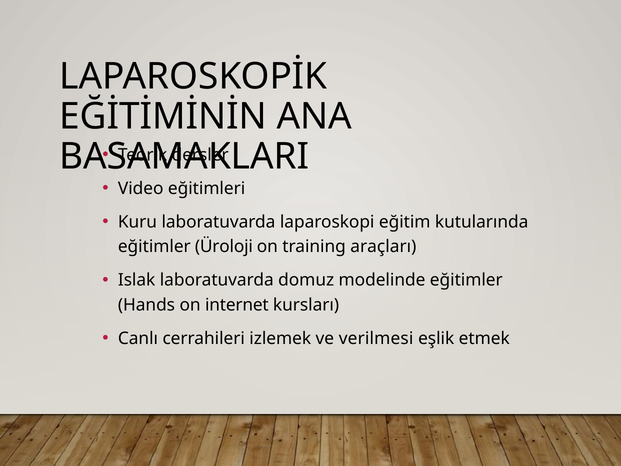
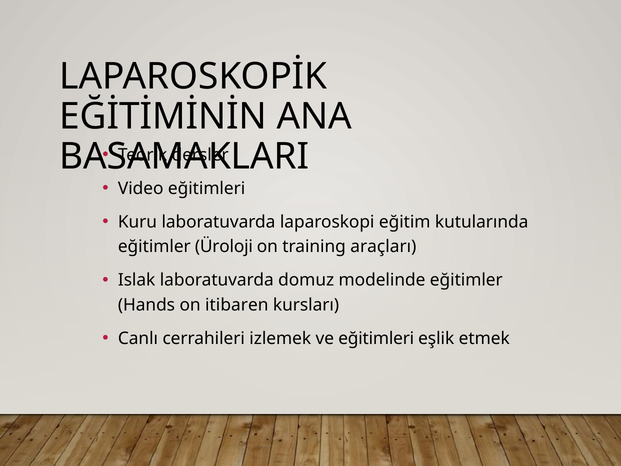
internet: internet -> itibaren
ve verilmesi: verilmesi -> eğitimleri
